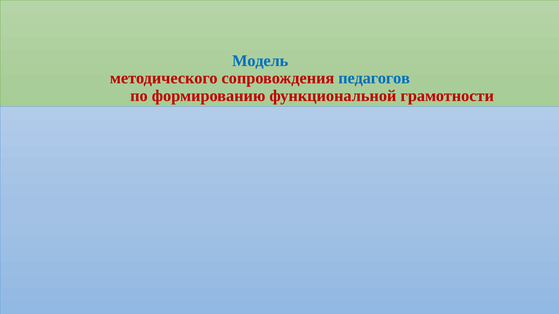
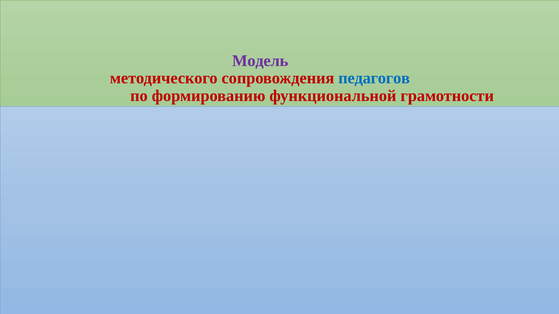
Модель colour: blue -> purple
